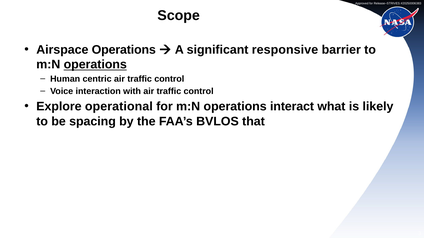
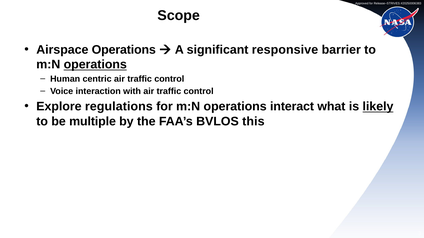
operational: operational -> regulations
likely underline: none -> present
spacing: spacing -> multiple
that: that -> this
